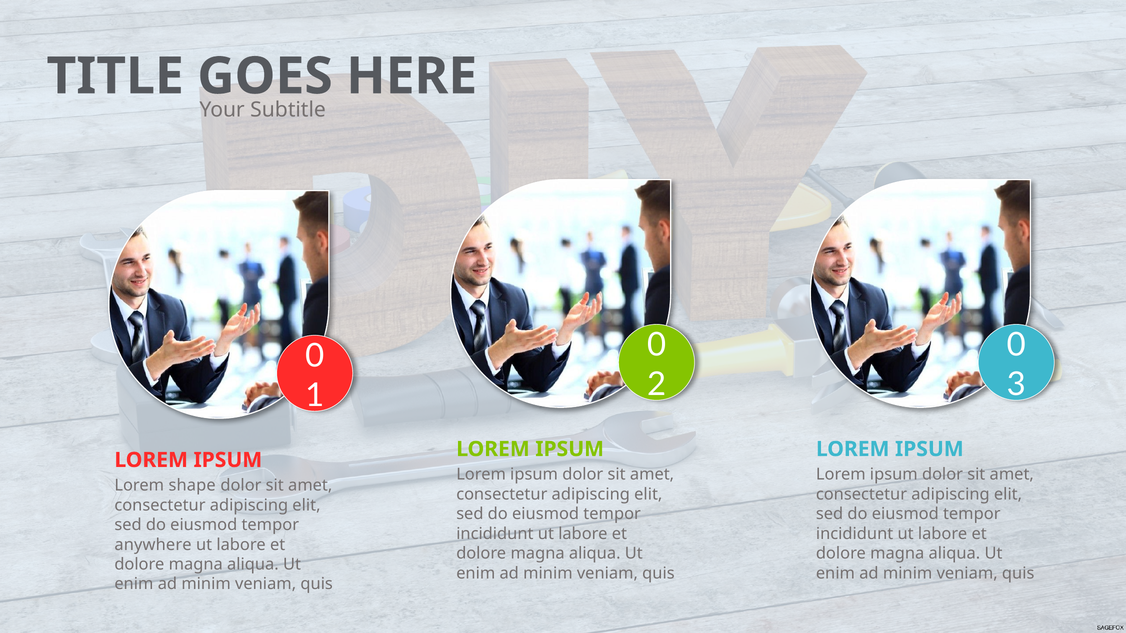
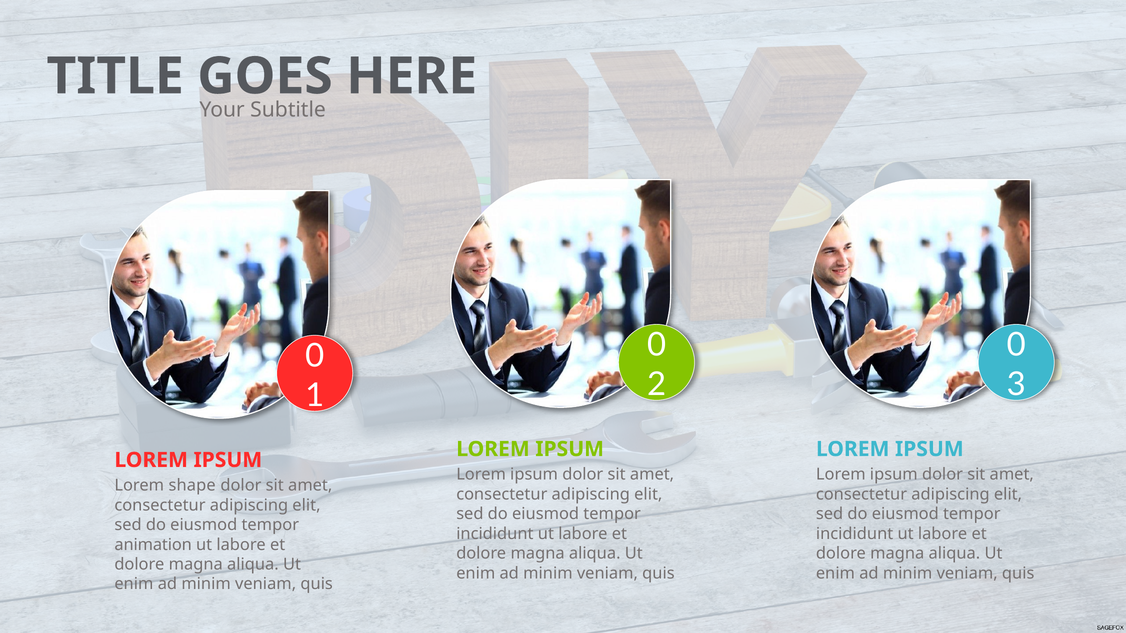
anywhere: anywhere -> animation
